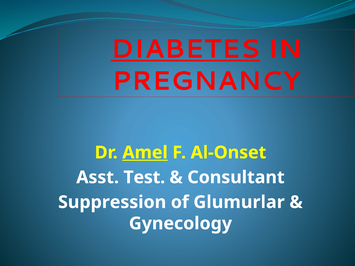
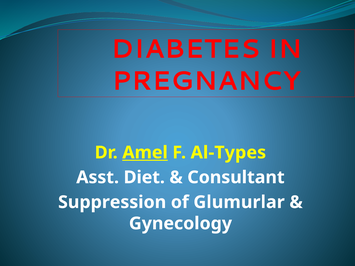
DIABETES underline: present -> none
Al-Onset: Al-Onset -> Al-Types
Test: Test -> Diet
